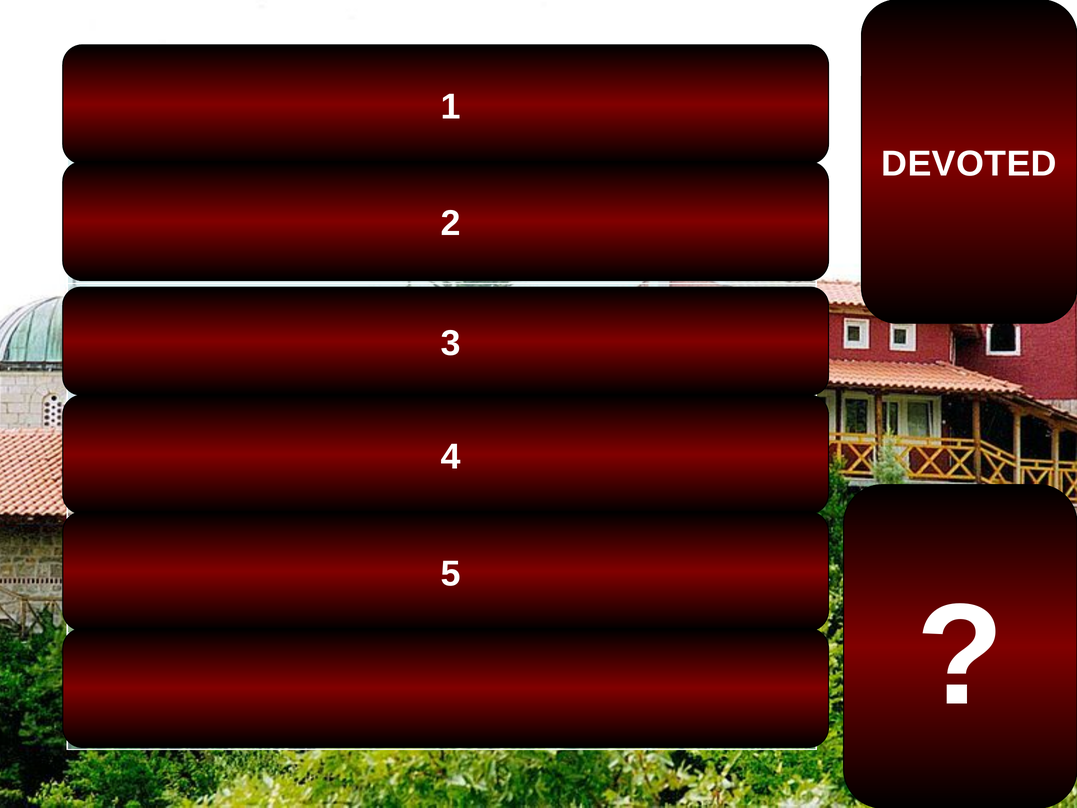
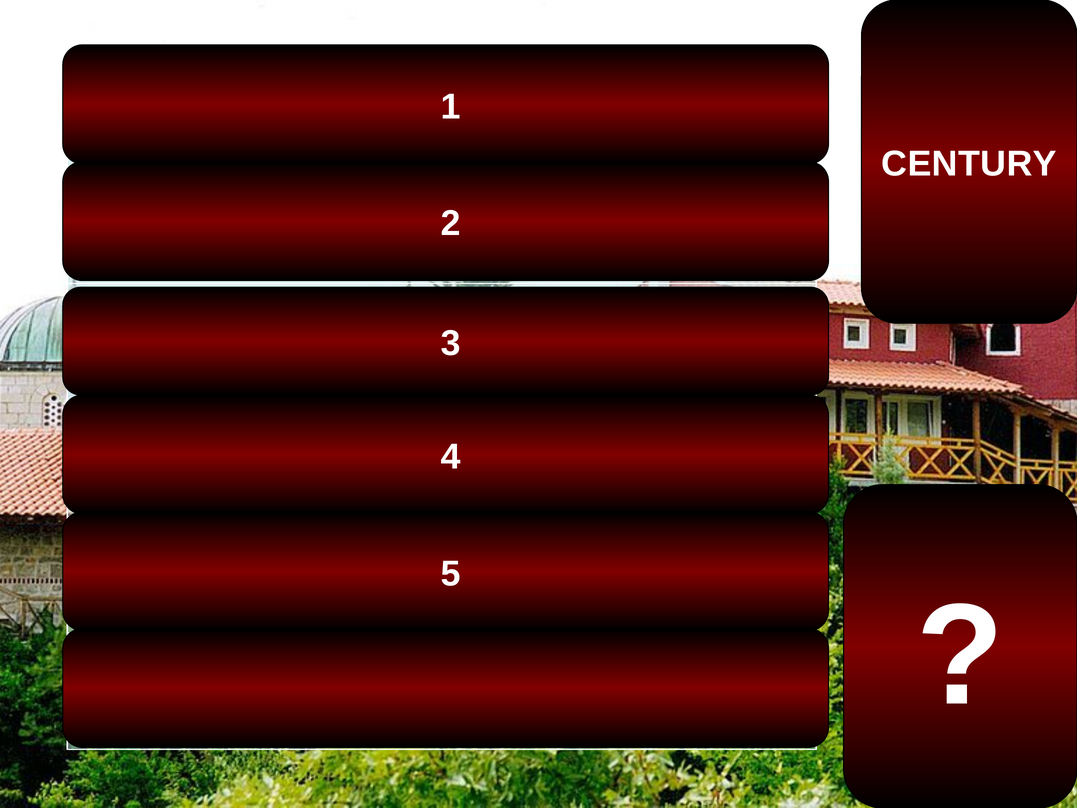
DEVOTED at (969, 164): DEVOTED -> CENTURY
